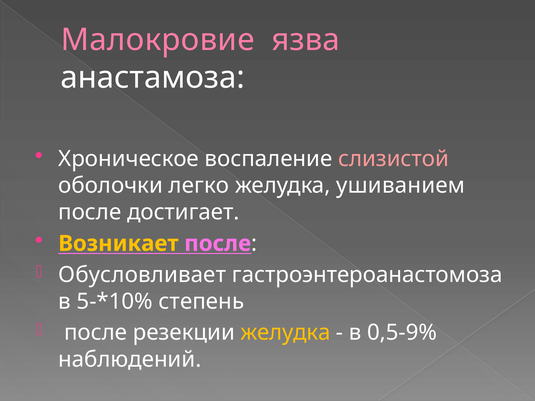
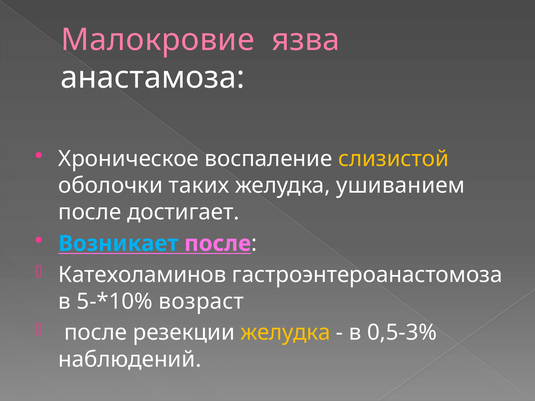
слизистой colour: pink -> yellow
легко: легко -> таких
Возникает colour: yellow -> light blue
Обусловливает: Обусловливает -> Катехоламинов
степень: степень -> возраст
0,5-9%: 0,5-9% -> 0,5-3%
